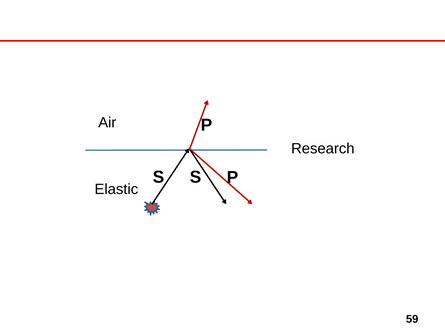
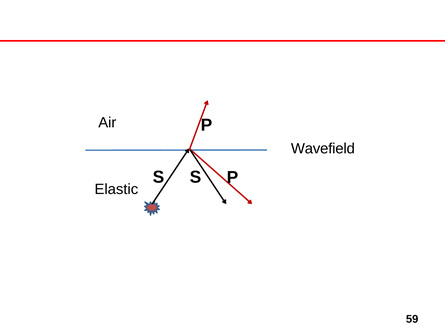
Research: Research -> Wavefield
